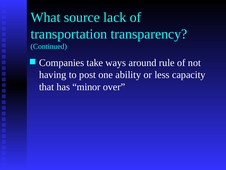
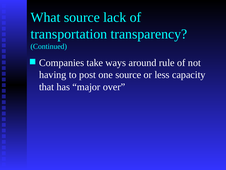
one ability: ability -> source
minor: minor -> major
